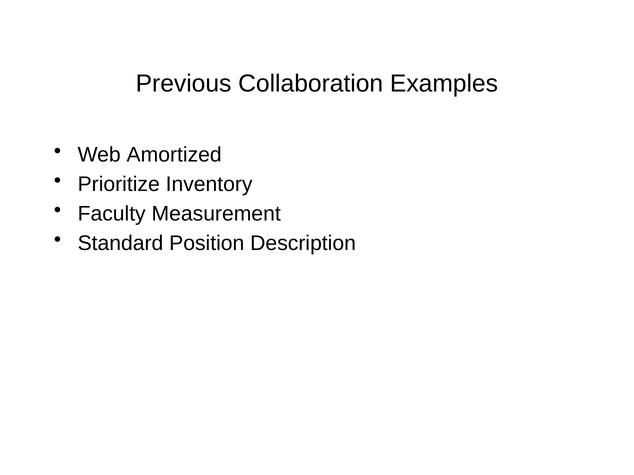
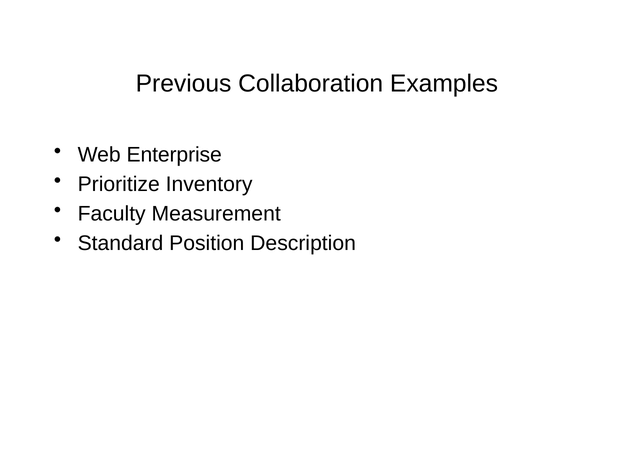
Amortized: Amortized -> Enterprise
